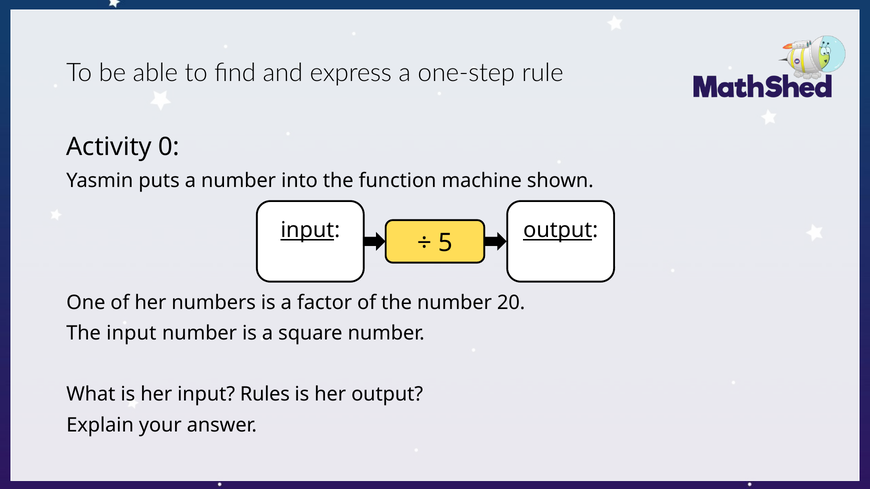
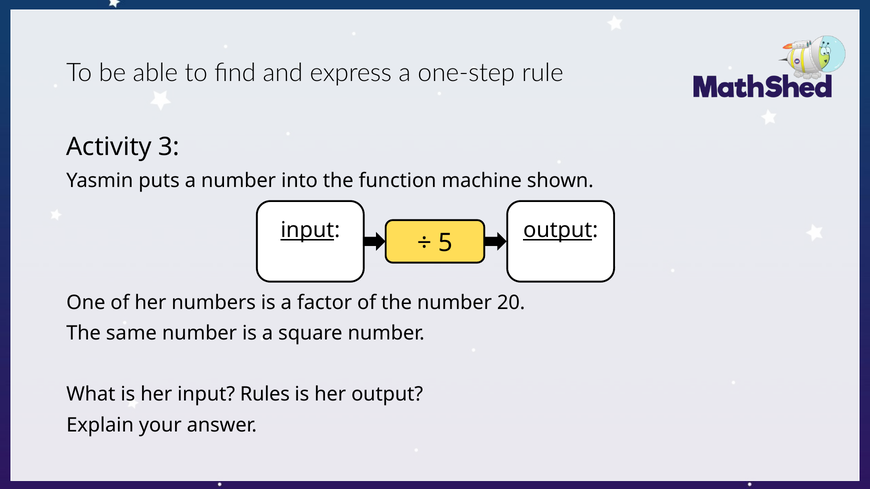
0: 0 -> 3
The input: input -> same
